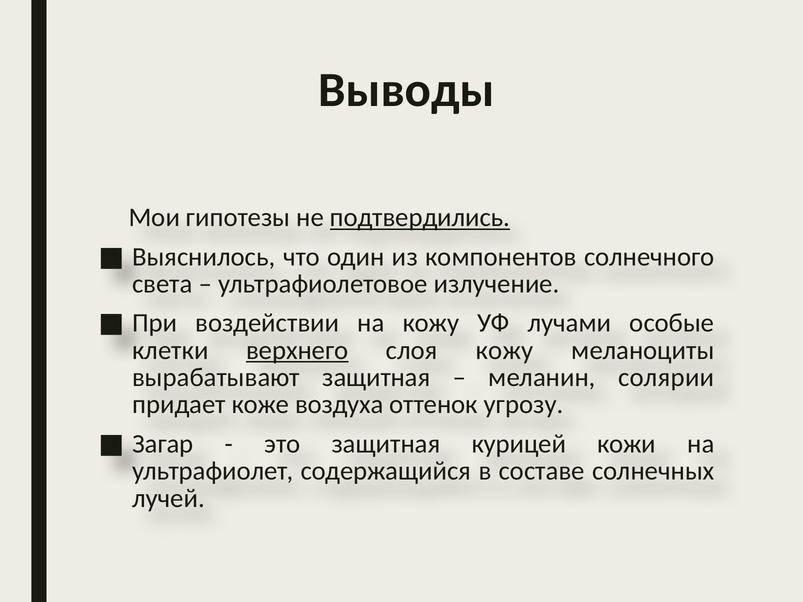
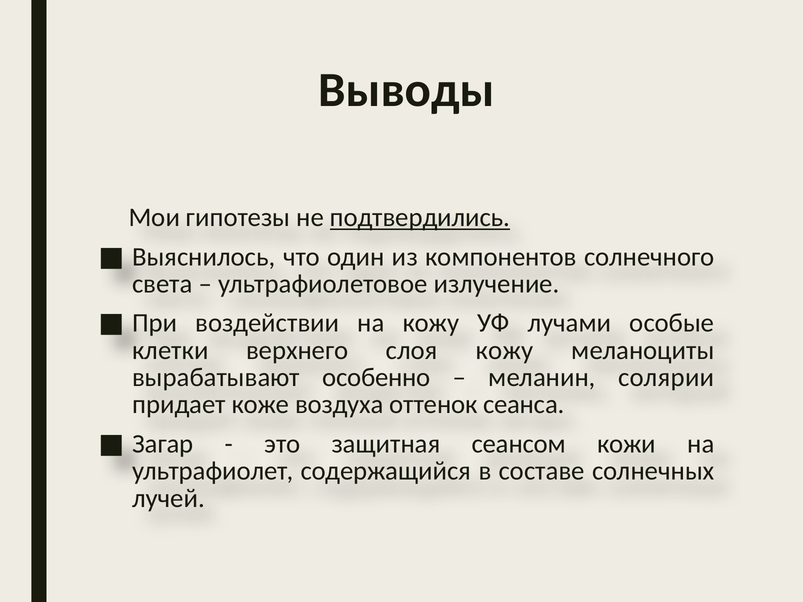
верхнего underline: present -> none
вырабатывают защитная: защитная -> особенно
угрозу: угрозу -> сеанса
курицей: курицей -> сеансом
